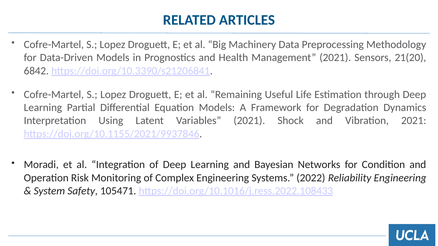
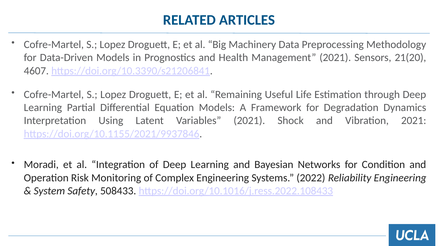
6842: 6842 -> 4607
105471: 105471 -> 508433
